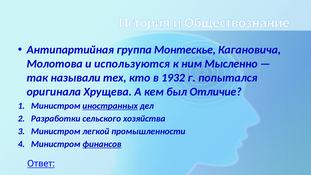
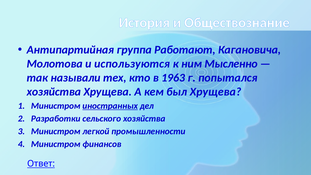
Монтескье: Монтескье -> Работают
1932: 1932 -> 1963
оригинала at (54, 92): оригинала -> хозяйства
был Отличие: Отличие -> Хрущева
финансов underline: present -> none
